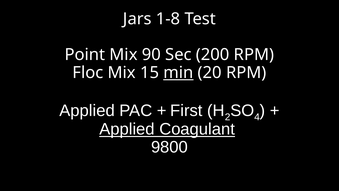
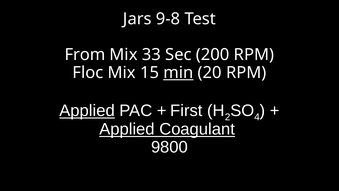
1-8: 1-8 -> 9-8
Point: Point -> From
90: 90 -> 33
Applied at (87, 111) underline: none -> present
